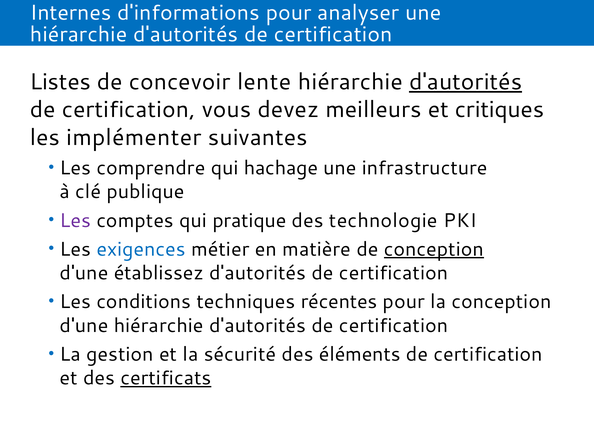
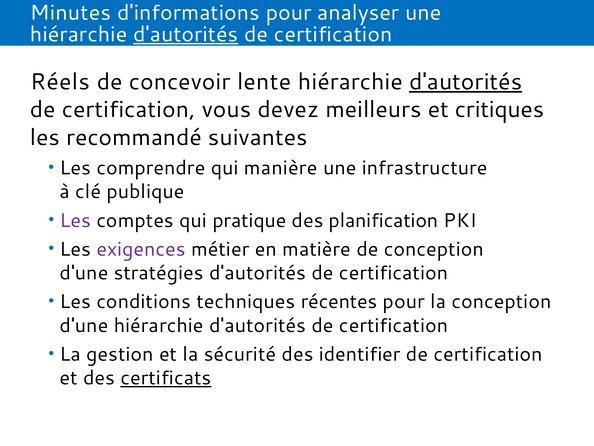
Internes: Internes -> Minutes
d'autorités at (186, 34) underline: none -> present
Listes: Listes -> Réels
implémenter: implémenter -> recommandé
hachage: hachage -> manière
technologie: technologie -> planification
exigences colour: blue -> purple
conception at (434, 249) underline: present -> none
établissez: établissez -> stratégies
éléments: éléments -> identifier
